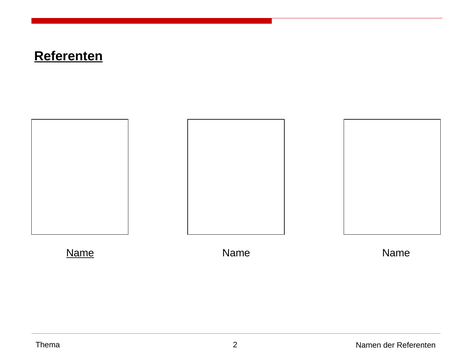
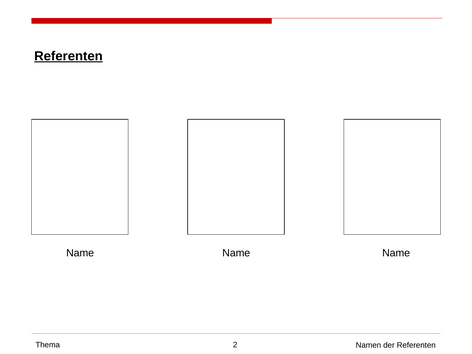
Name at (80, 253) underline: present -> none
